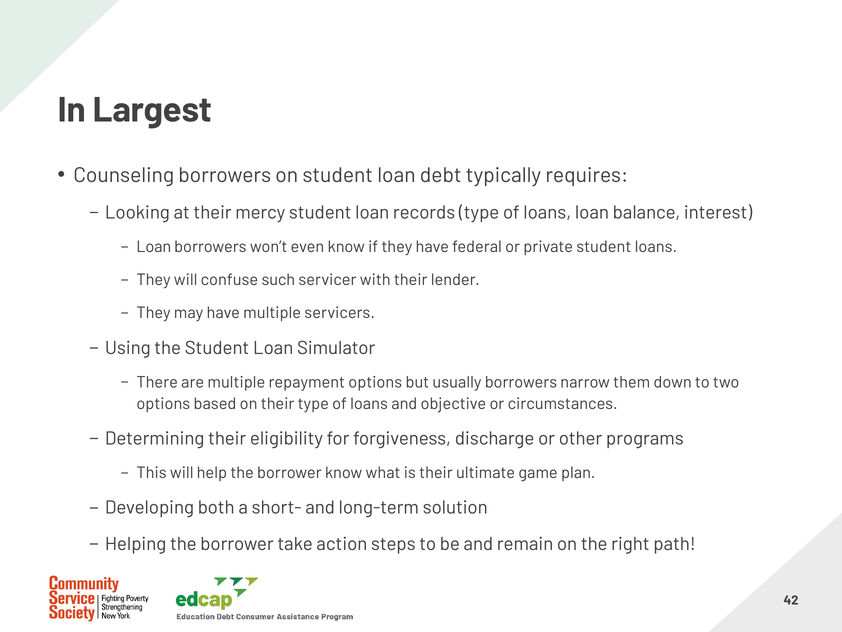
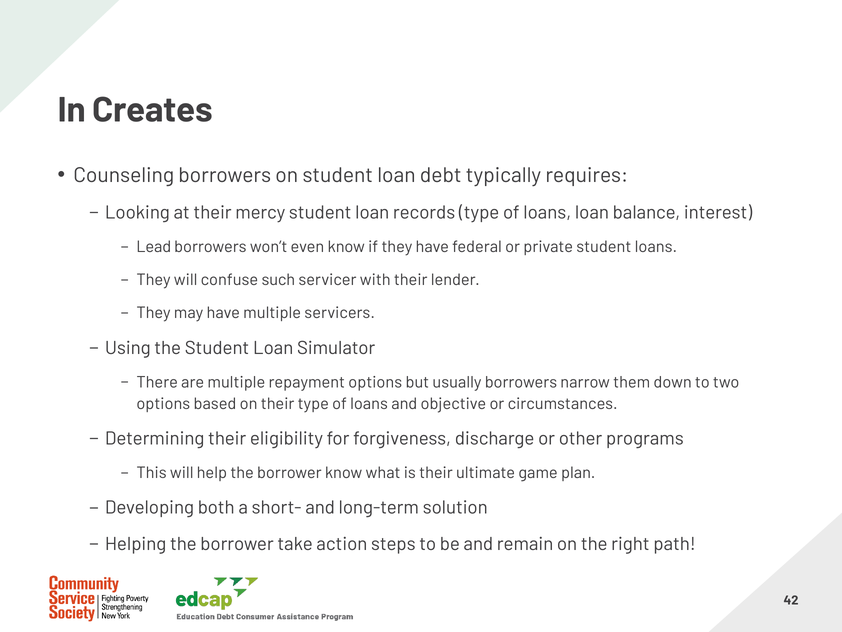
Largest: Largest -> Creates
Loan at (154, 247): Loan -> Lead
